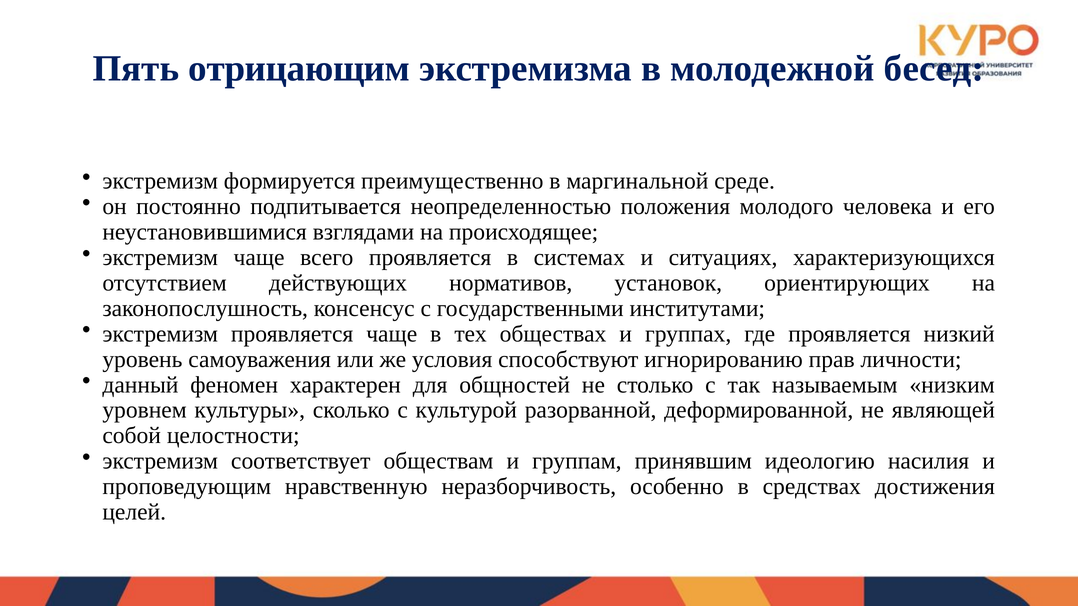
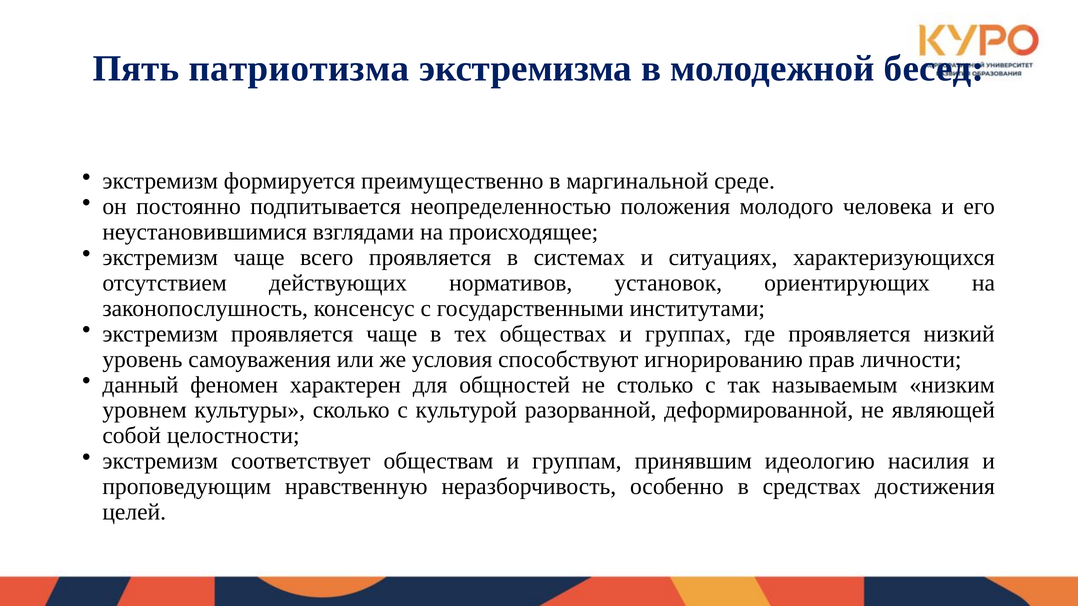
отрицающим: отрицающим -> патриотизма
